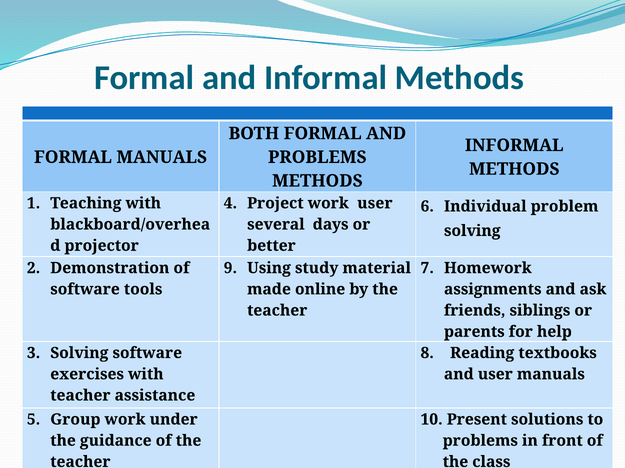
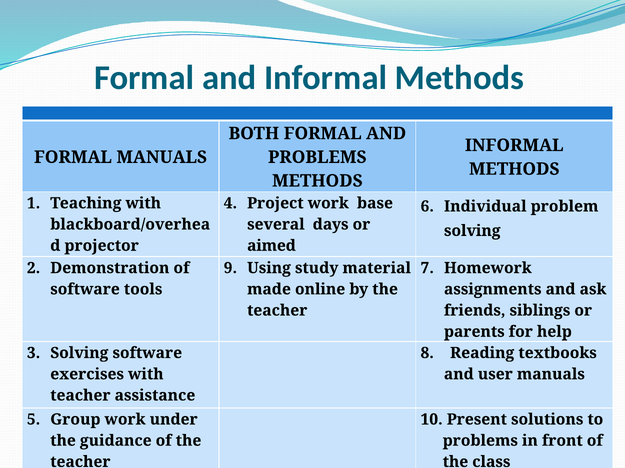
work user: user -> base
better: better -> aimed
